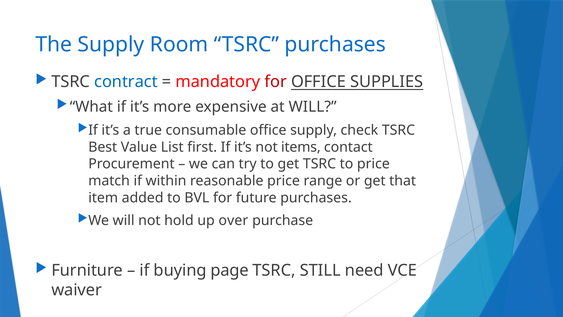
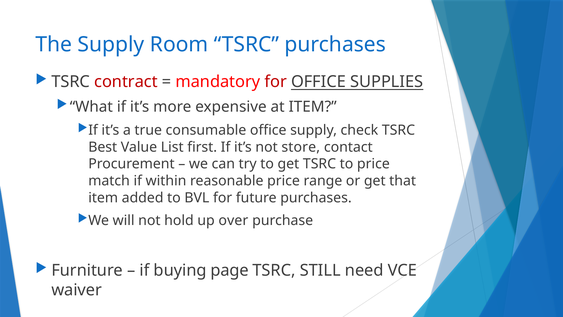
contract colour: blue -> red
at WILL: WILL -> ITEM
items: items -> store
